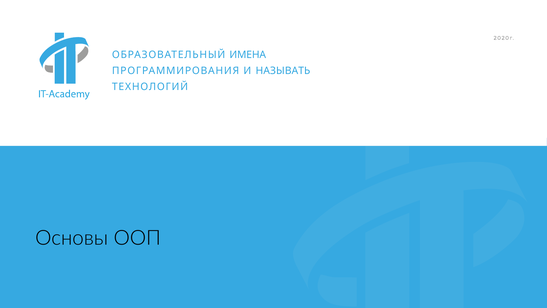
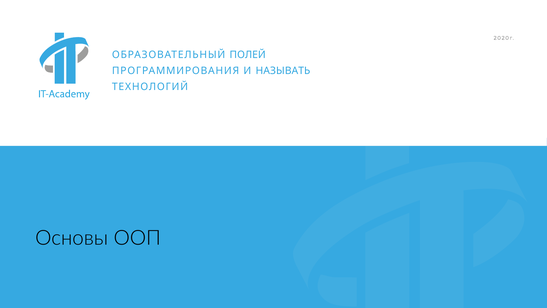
ИМЕНА: ИМЕНА -> ПОЛЕЙ
